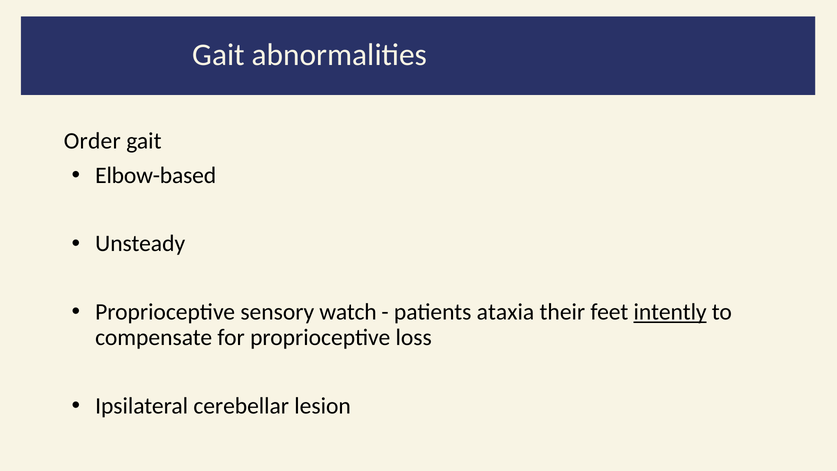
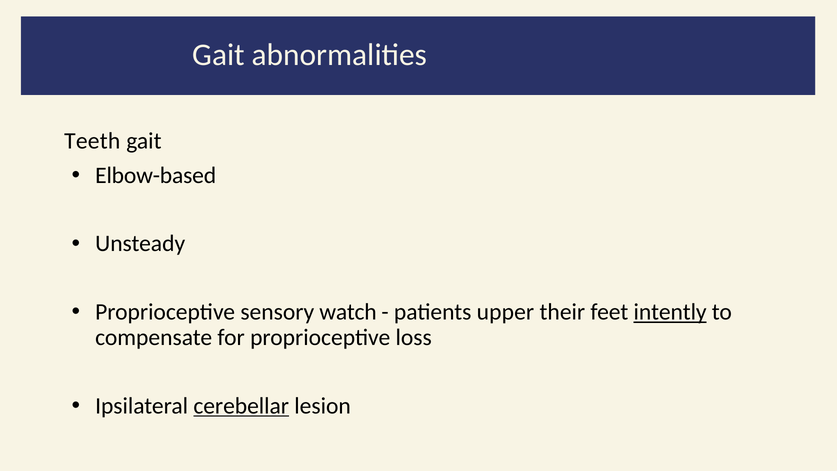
Order: Order -> Teeth
ataxia: ataxia -> upper
cerebellar underline: none -> present
